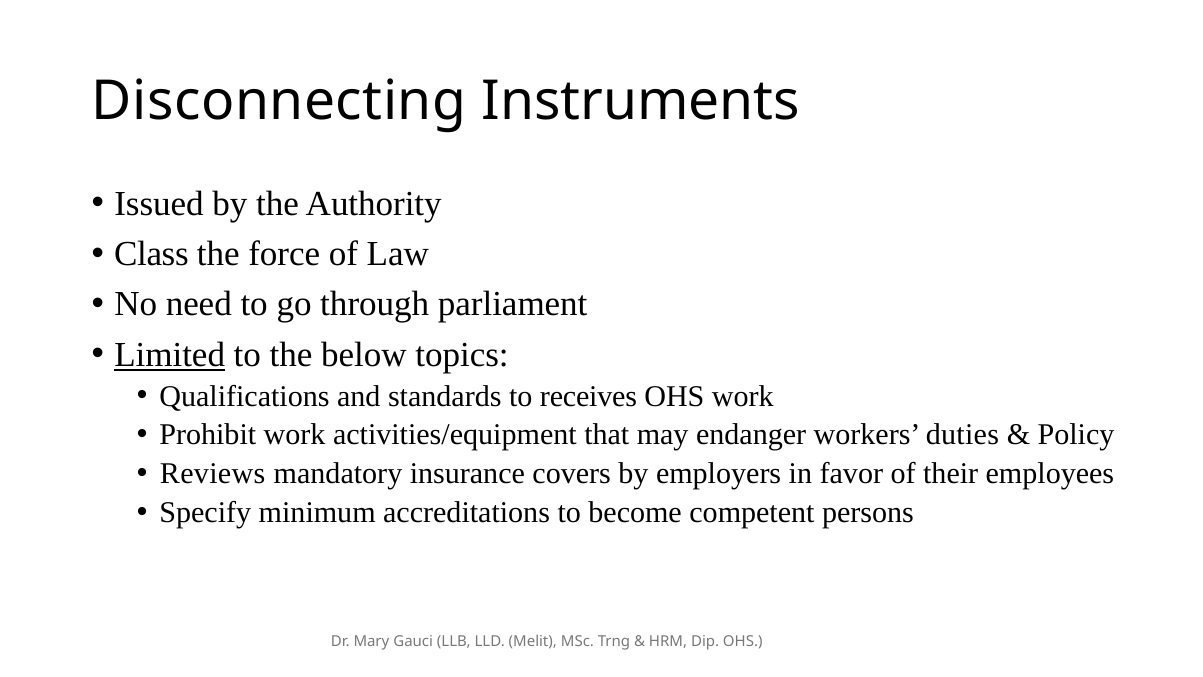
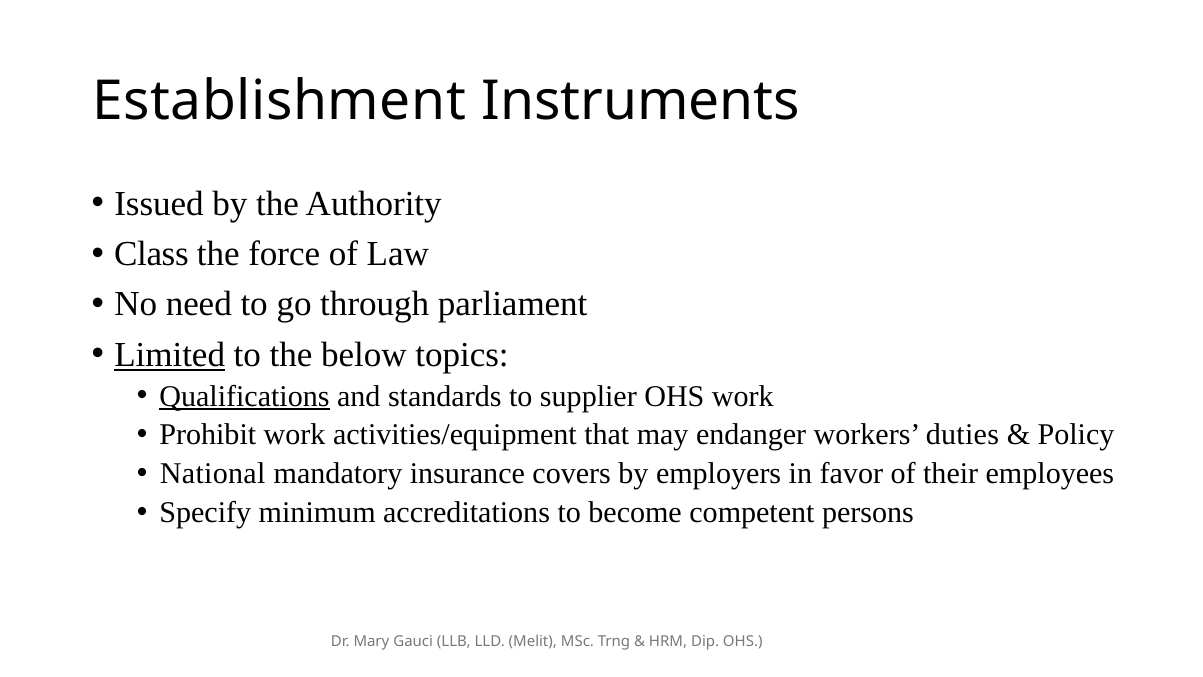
Disconnecting: Disconnecting -> Establishment
Qualifications underline: none -> present
receives: receives -> supplier
Reviews: Reviews -> National
